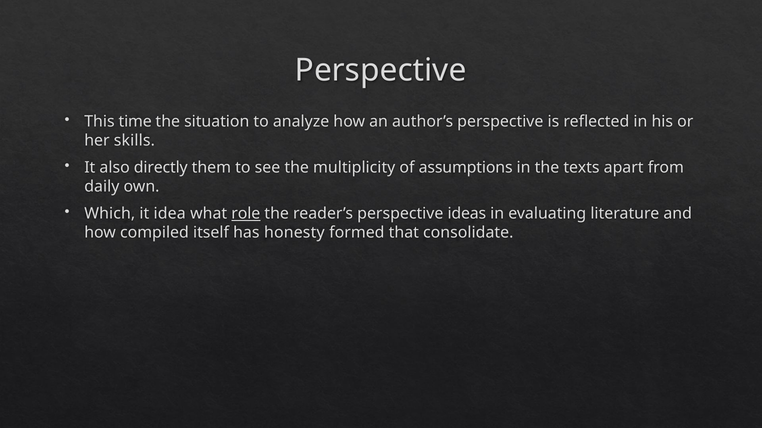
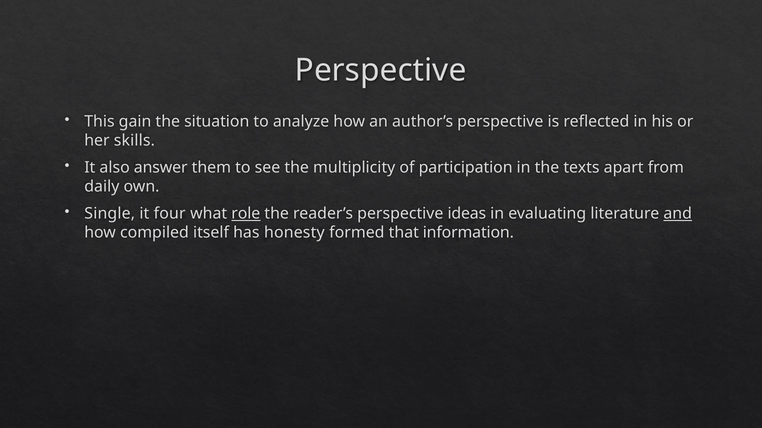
time: time -> gain
directly: directly -> answer
assumptions: assumptions -> participation
Which: Which -> Single
idea: idea -> four
and underline: none -> present
consolidate: consolidate -> information
